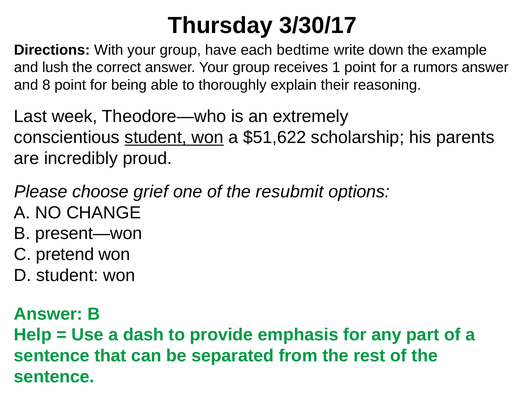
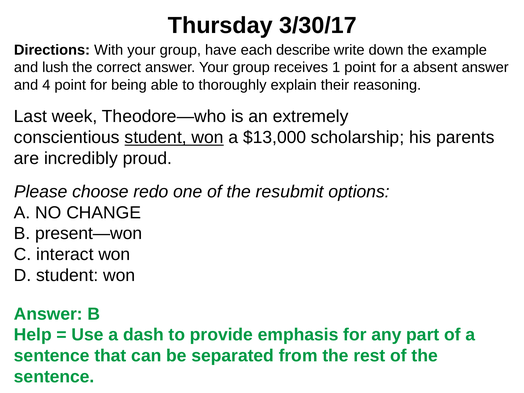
bedtime: bedtime -> describe
rumors: rumors -> absent
8: 8 -> 4
$51,622: $51,622 -> $13,000
grief: grief -> redo
pretend: pretend -> interact
